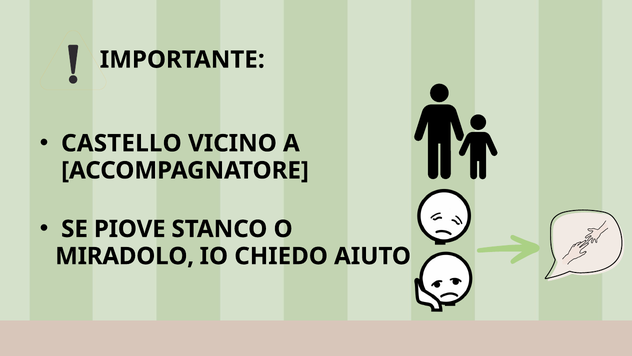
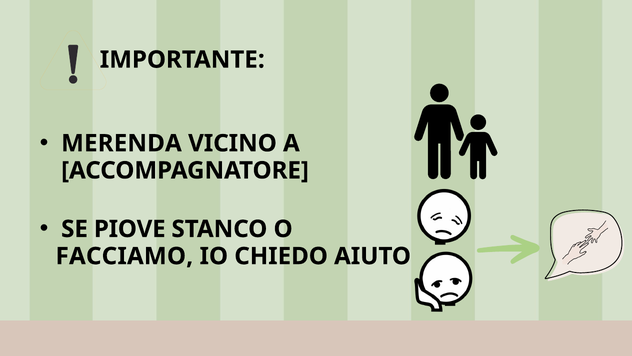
CASTELLO: CASTELLO -> MERENDA
MIRADOLO: MIRADOLO -> FACCIAMO
